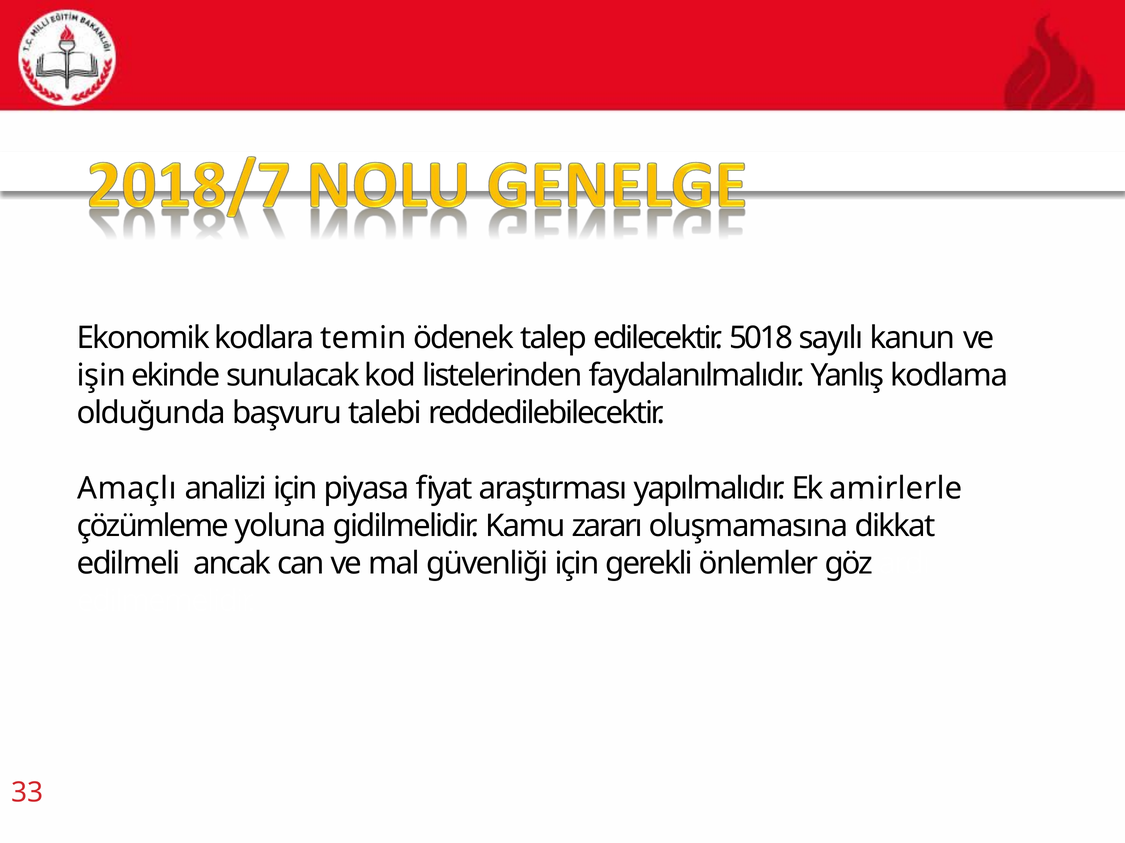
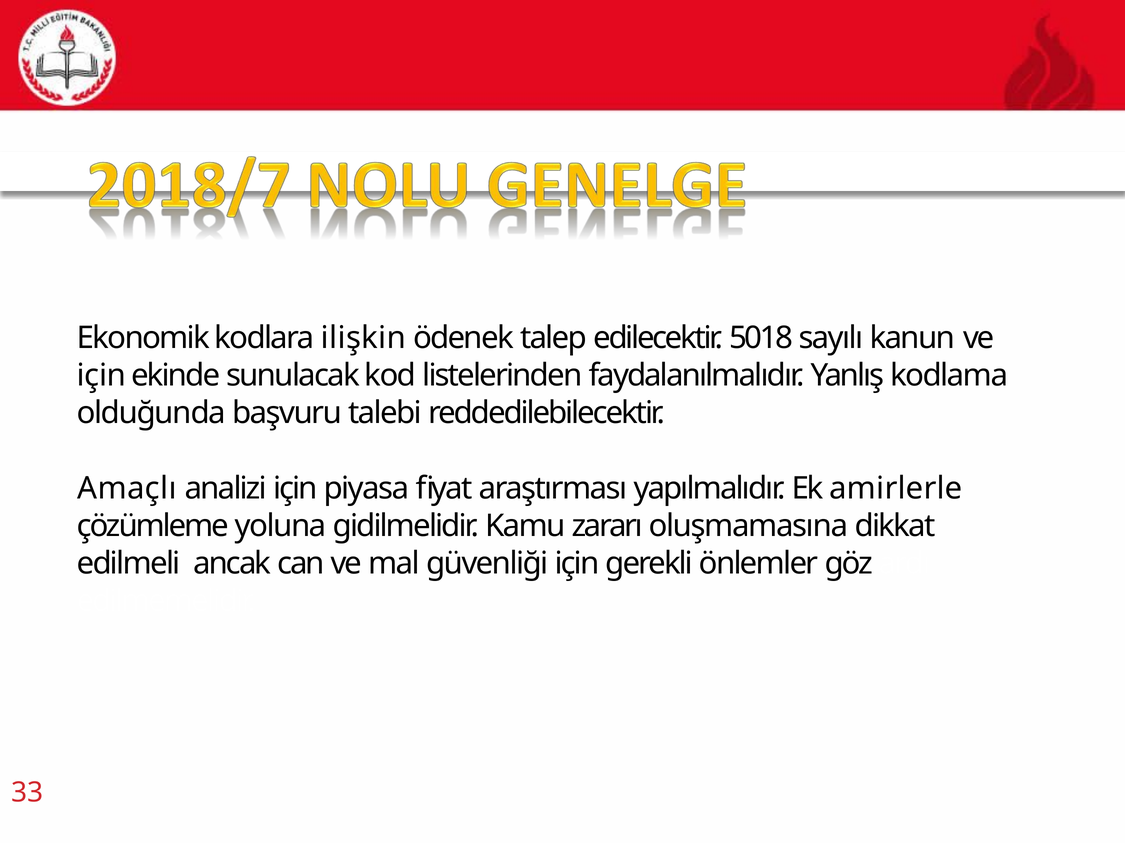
temin: temin -> ilişkin
işin at (101, 376): işin -> için
